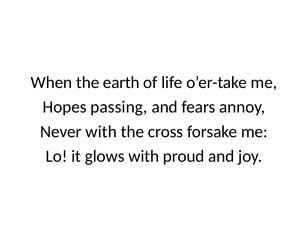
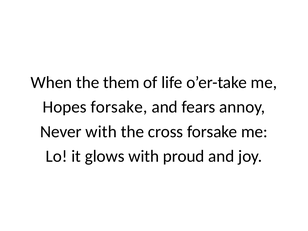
earth: earth -> them
Hopes passing: passing -> forsake
